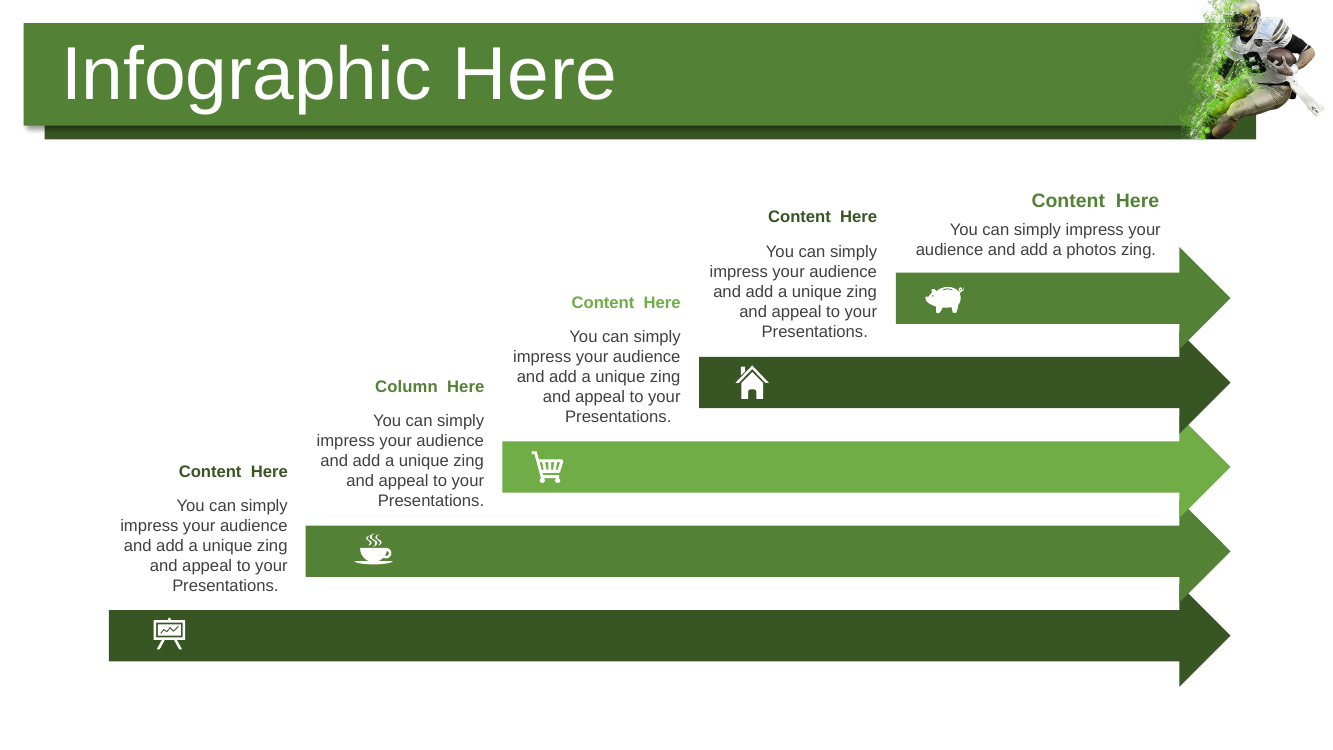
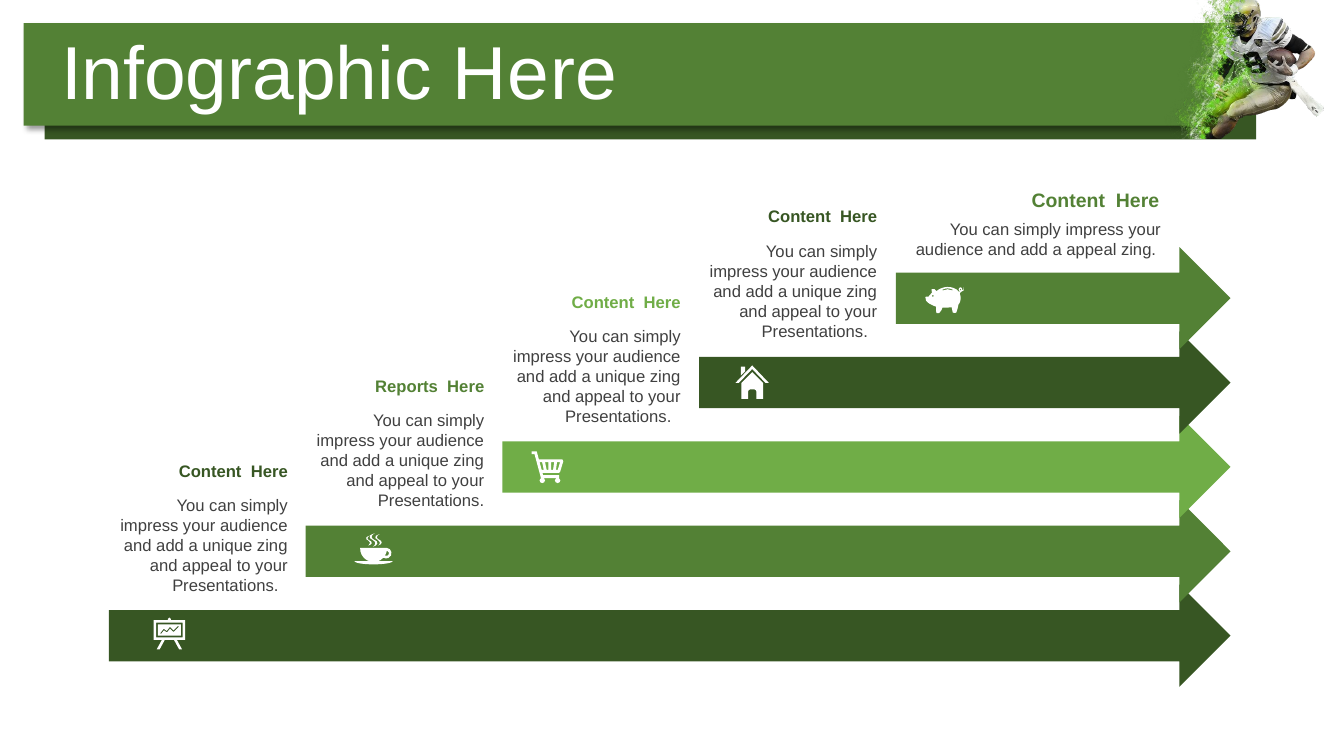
a photos: photos -> appeal
Column: Column -> Reports
